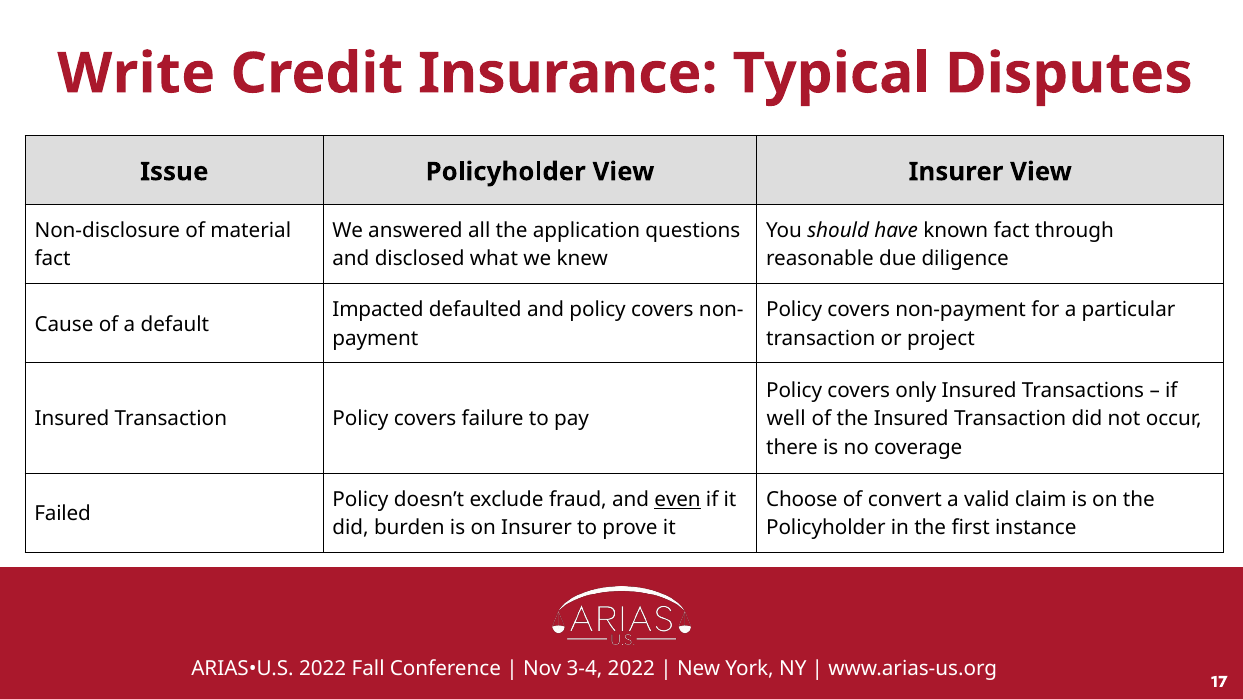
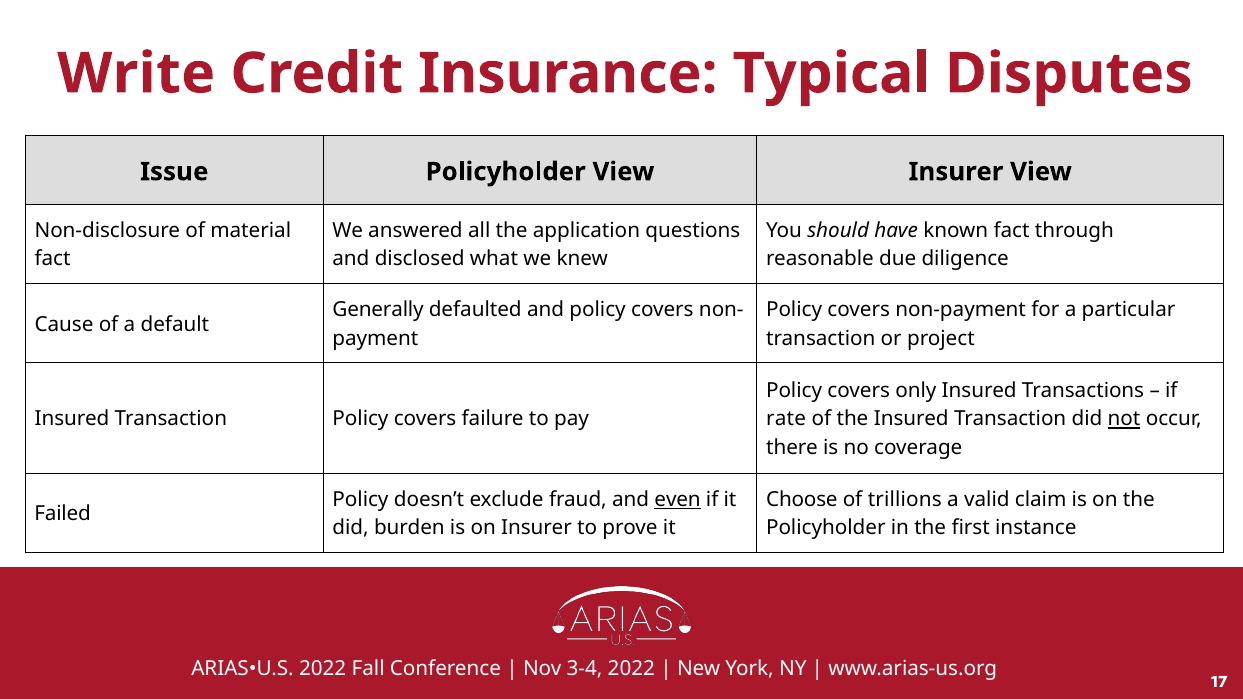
Impacted: Impacted -> Generally
well: well -> rate
not underline: none -> present
convert: convert -> trillions
